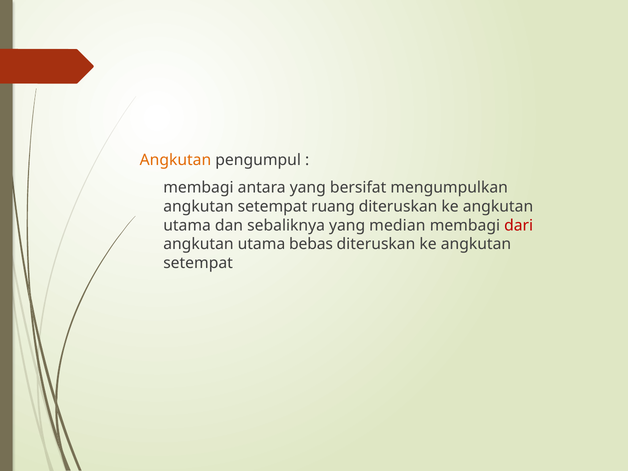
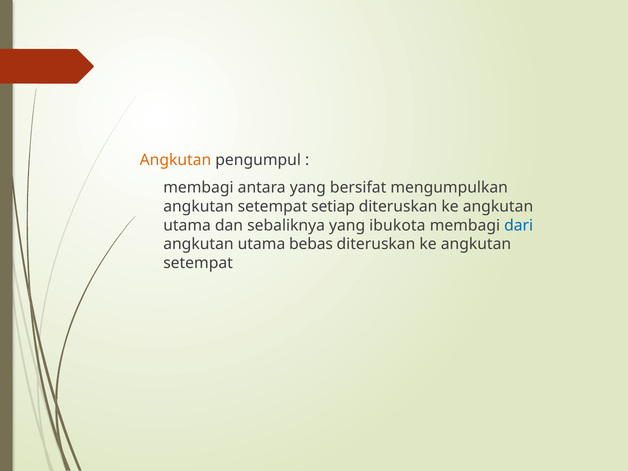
ruang: ruang -> setiap
median: median -> ibukota
dari colour: red -> blue
